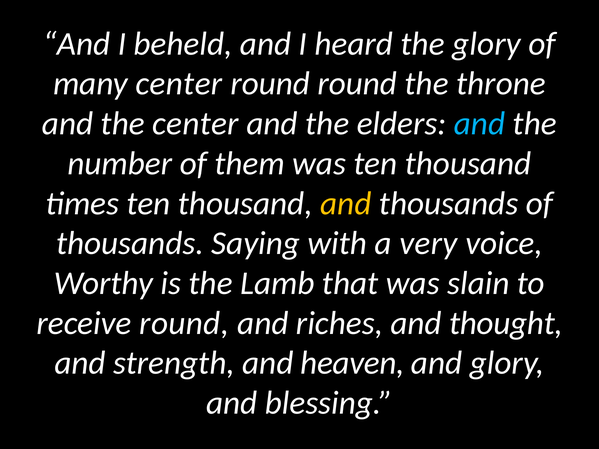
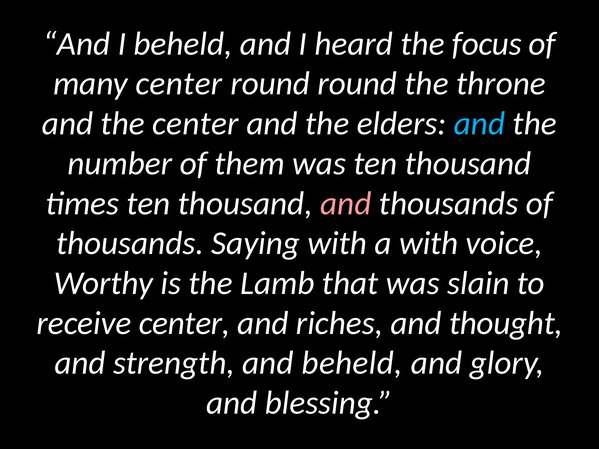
the glory: glory -> focus
and at (346, 204) colour: yellow -> pink
a very: very -> with
receive round: round -> center
and heaven: heaven -> beheld
